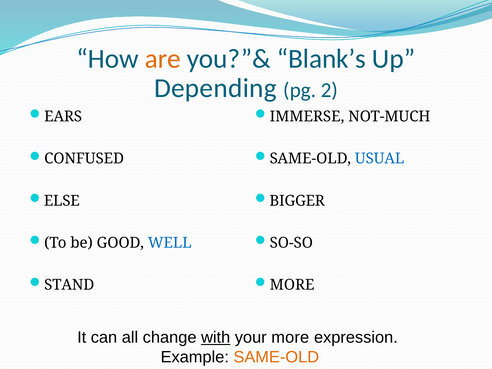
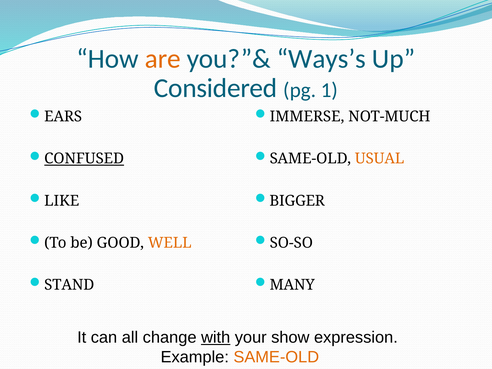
Blank’s: Blank’s -> Ways’s
Depending: Depending -> Considered
2: 2 -> 1
CONFUSED underline: none -> present
USUAL colour: blue -> orange
ELSE: ELSE -> LIKE
WELL colour: blue -> orange
MORE at (292, 285): MORE -> MANY
your more: more -> show
